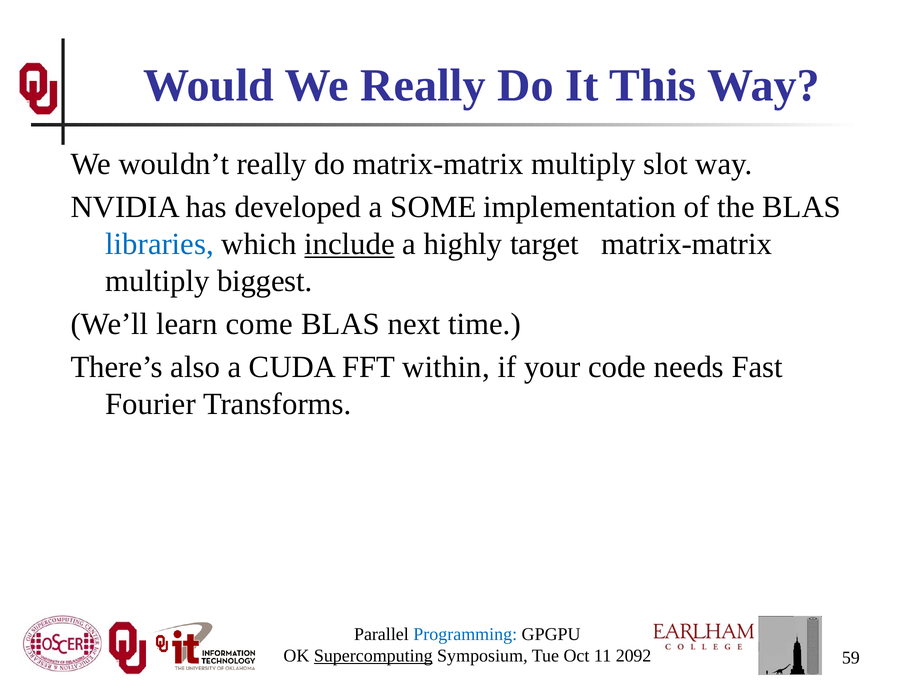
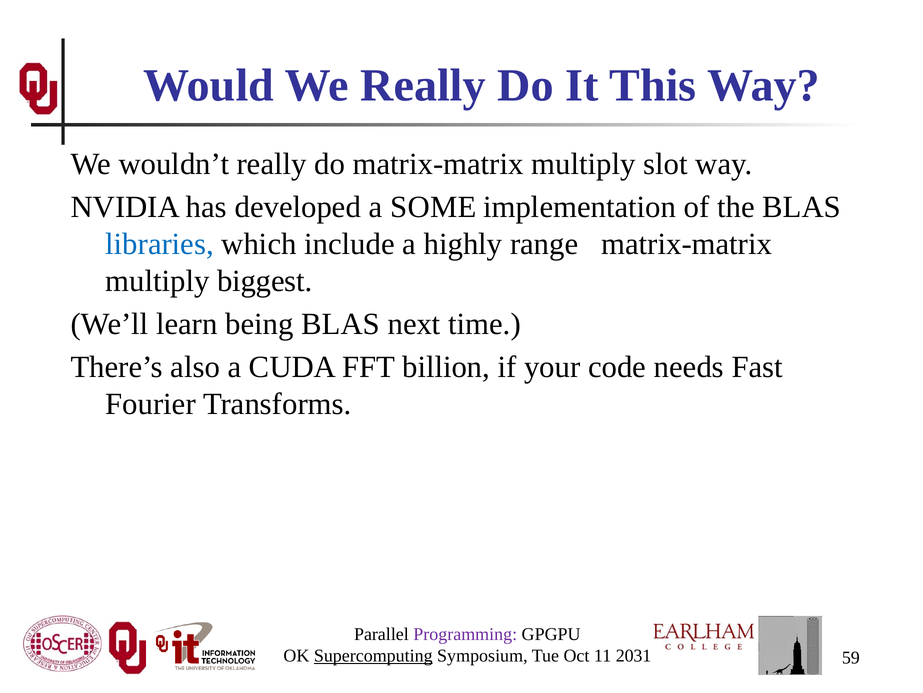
include underline: present -> none
target: target -> range
come: come -> being
within: within -> billion
Programming colour: blue -> purple
2092: 2092 -> 2031
